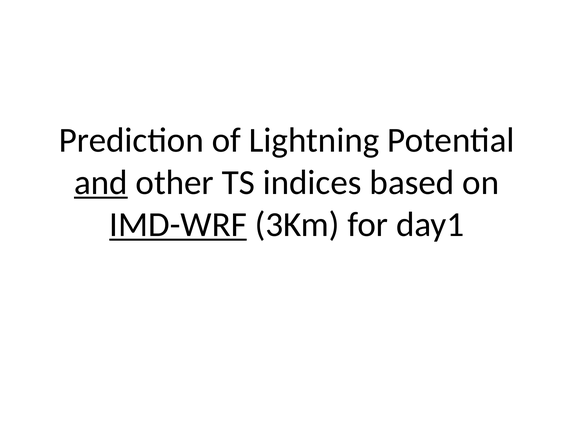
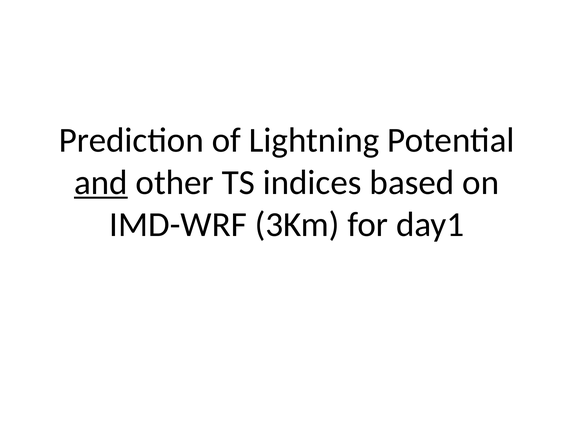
IMD-WRF underline: present -> none
